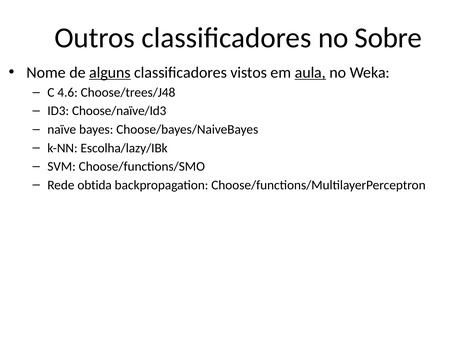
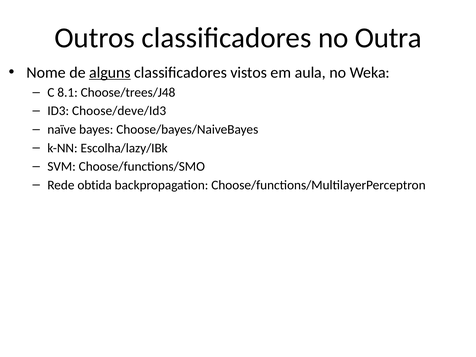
Sobre: Sobre -> Outra
aula underline: present -> none
4.6: 4.6 -> 8.1
Choose/naïve/Id3: Choose/naïve/Id3 -> Choose/deve/Id3
